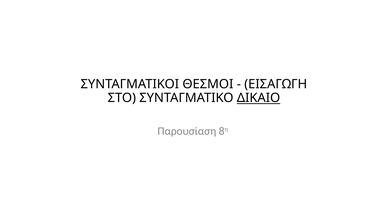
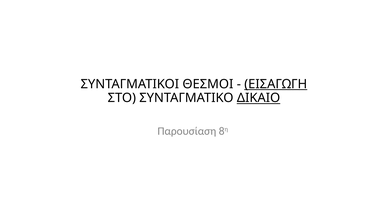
ΕΙΣΑΓΩΓΗ underline: none -> present
